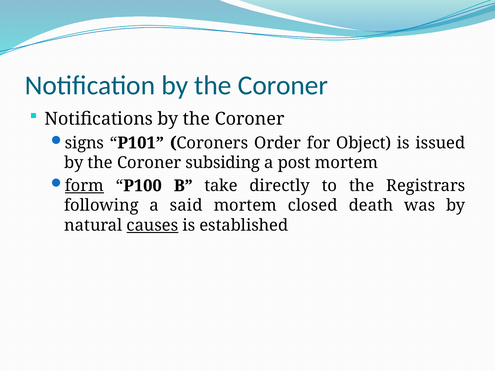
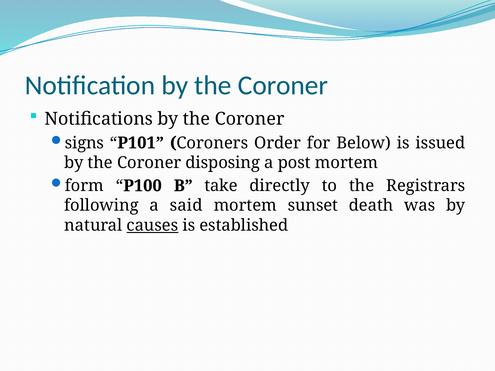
Object: Object -> Below
subsiding: subsiding -> disposing
form underline: present -> none
closed: closed -> sunset
